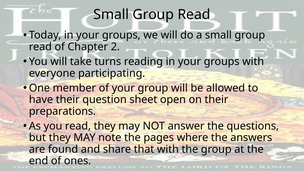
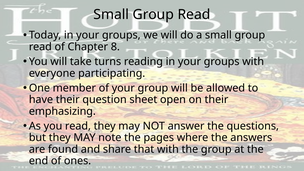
2: 2 -> 8
preparations: preparations -> emphasizing
